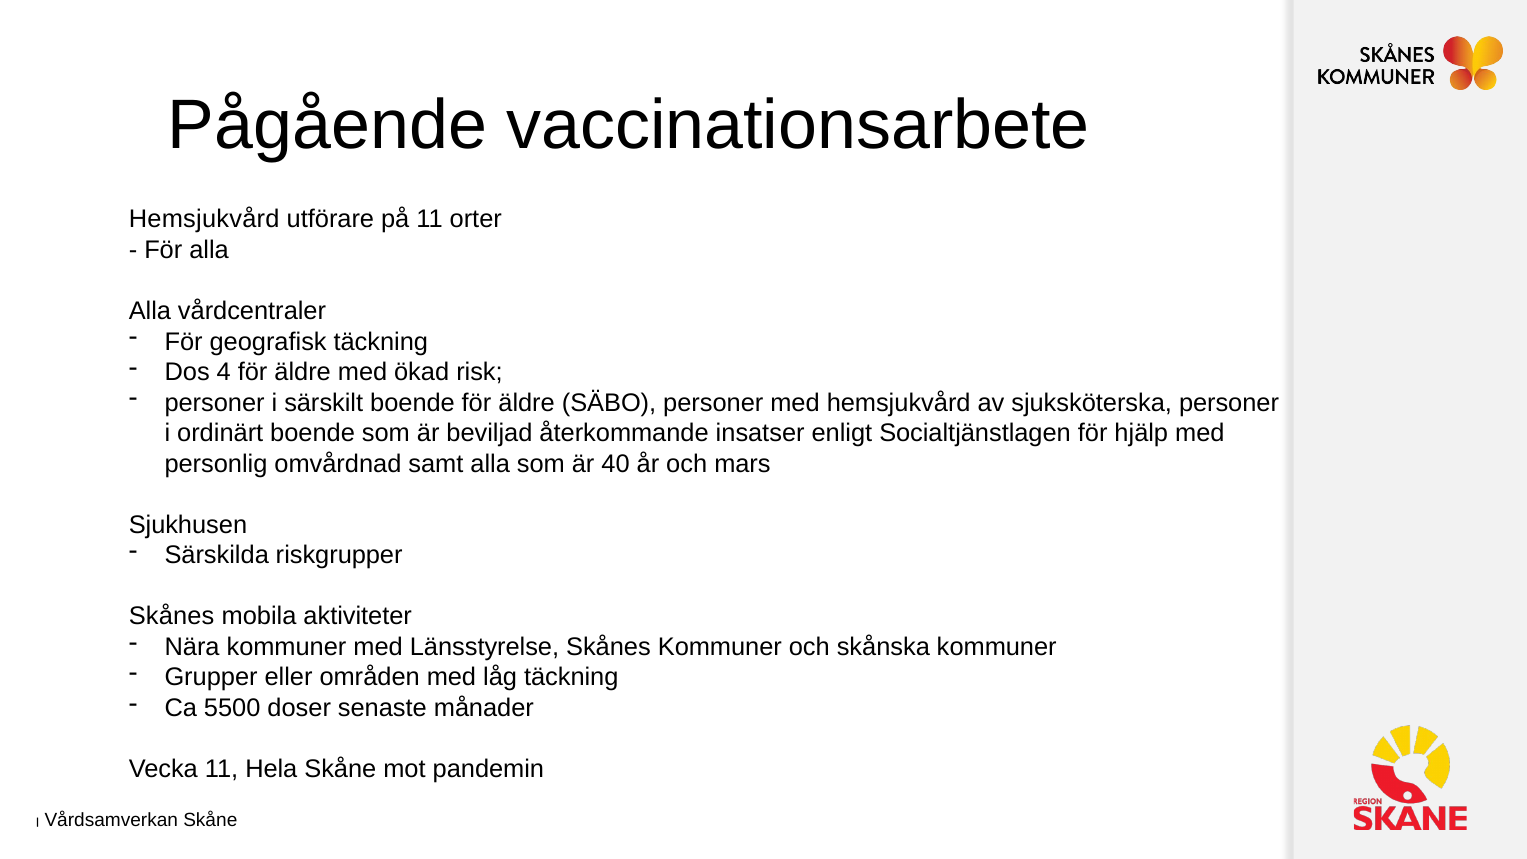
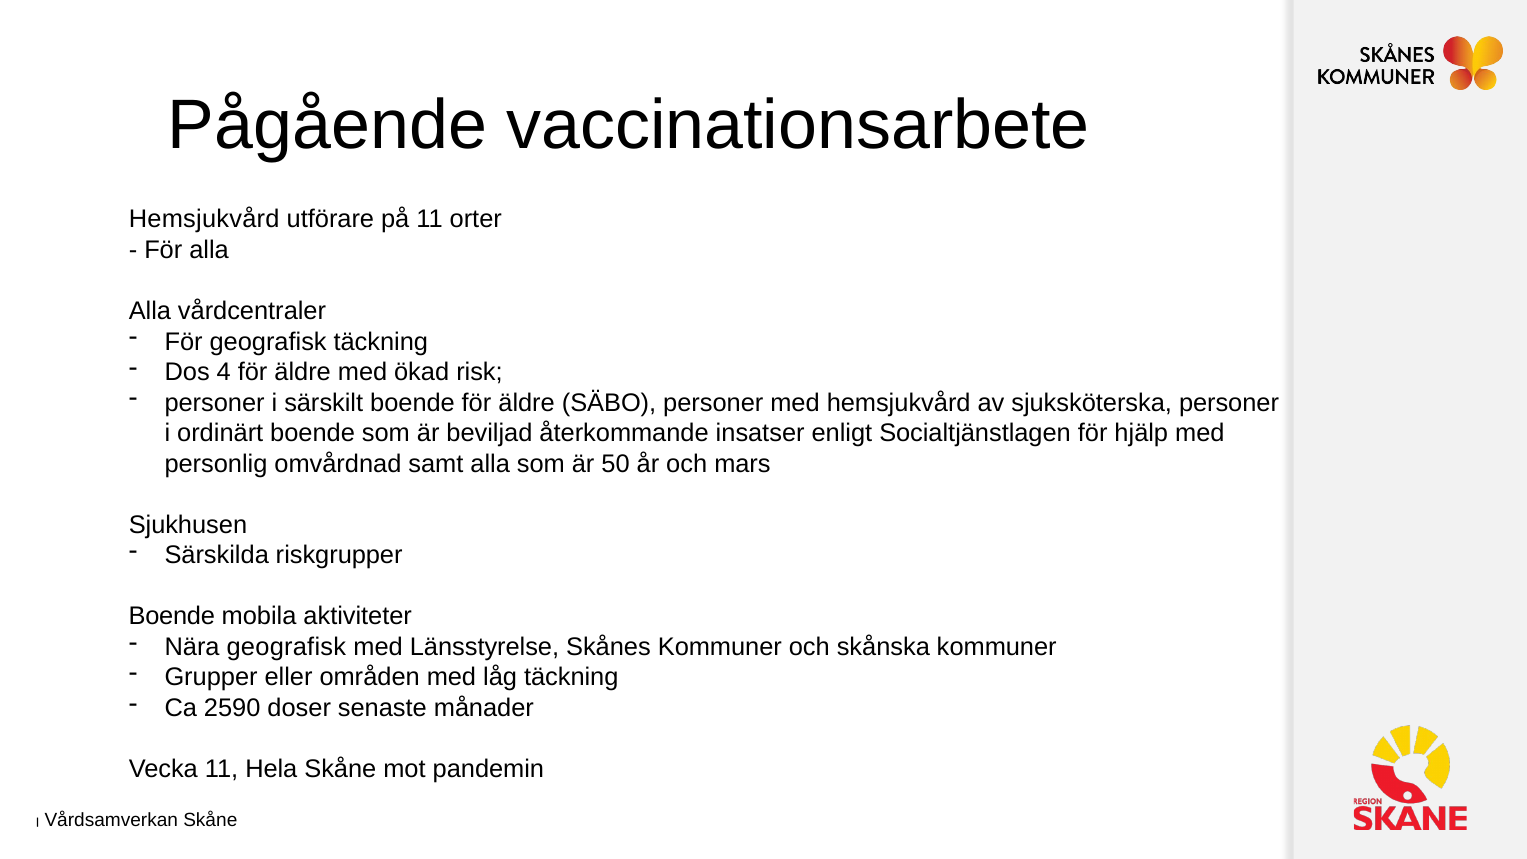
40: 40 -> 50
Skånes at (172, 616): Skånes -> Boende
Nära kommuner: kommuner -> geografisk
5500: 5500 -> 2590
